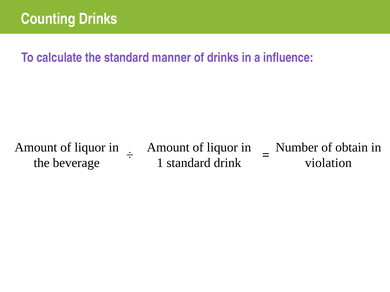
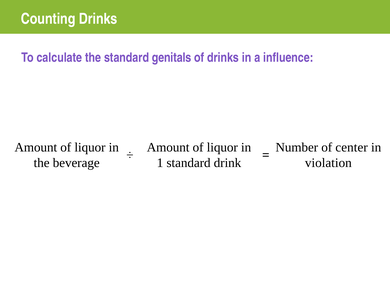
manner: manner -> genitals
obtain: obtain -> center
